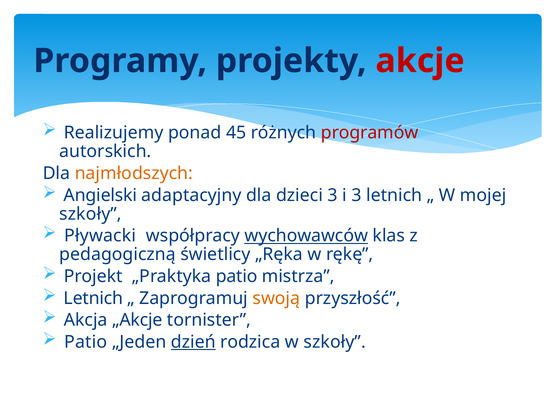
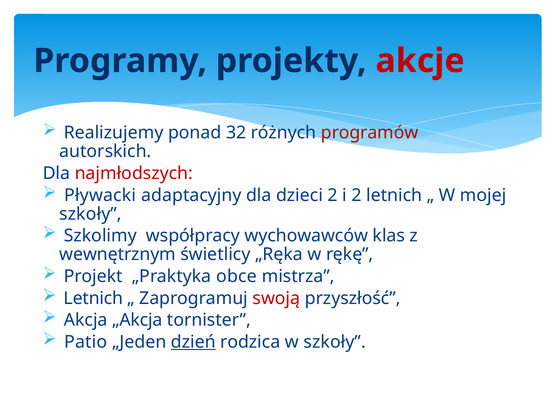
45: 45 -> 32
najmłodszych colour: orange -> red
Angielski: Angielski -> Pływacki
dzieci 3: 3 -> 2
i 3: 3 -> 2
Pływacki: Pływacki -> Szkolimy
wychowawców underline: present -> none
pedagogiczną: pedagogiczną -> wewnętrznym
„Praktyka patio: patio -> obce
swoją colour: orange -> red
„Akcje: „Akcje -> „Akcja
